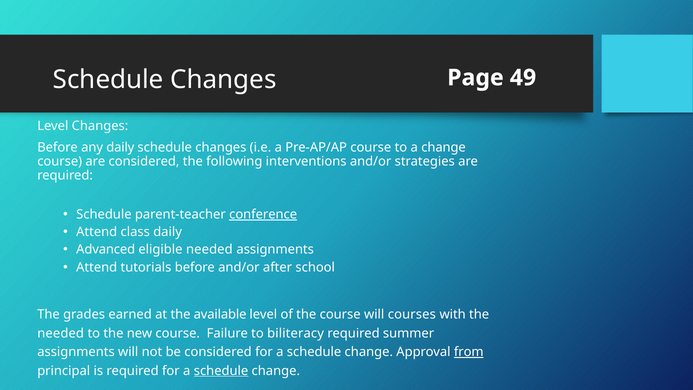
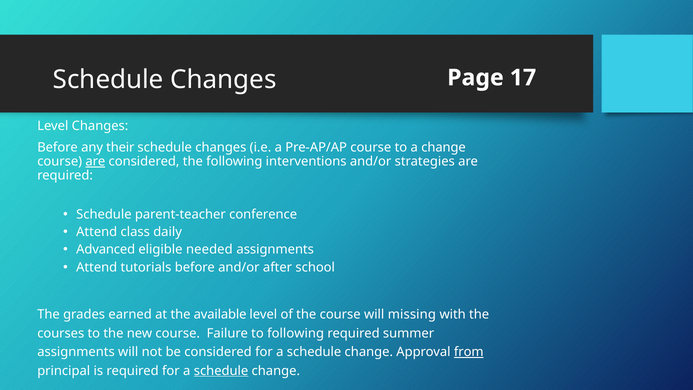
49: 49 -> 17
any daily: daily -> their
are at (95, 161) underline: none -> present
conference underline: present -> none
courses: courses -> missing
needed at (61, 333): needed -> courses
to biliteracy: biliteracy -> following
